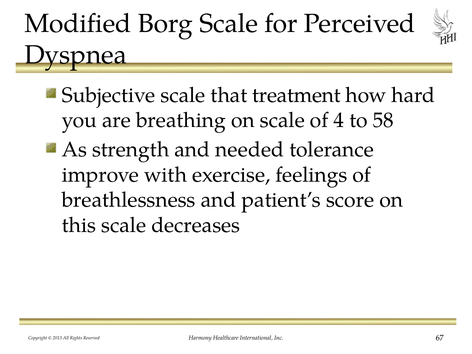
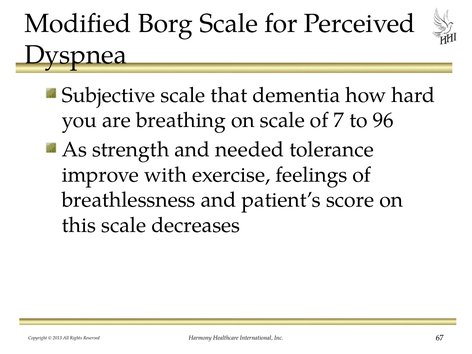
treatment: treatment -> dementia
4: 4 -> 7
58: 58 -> 96
